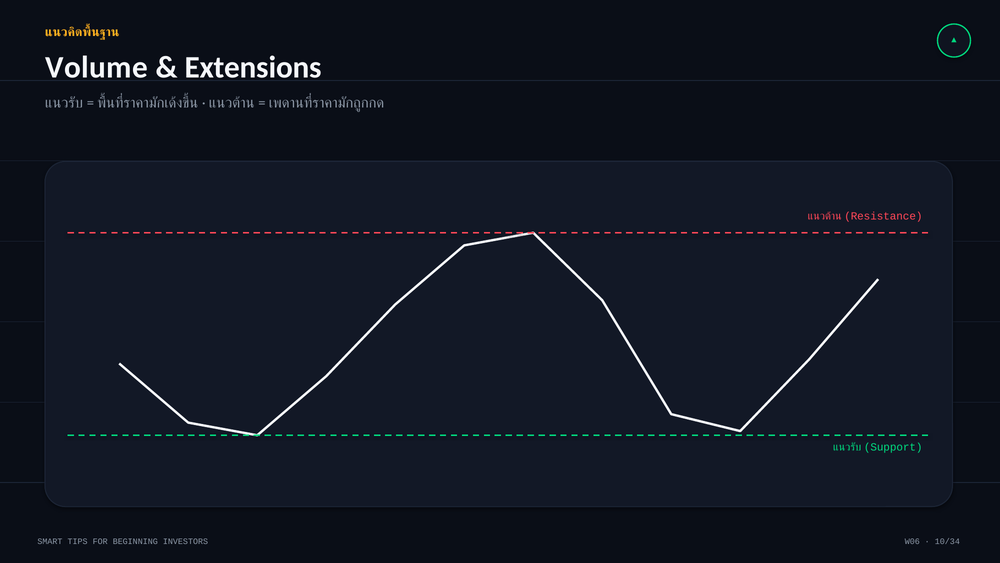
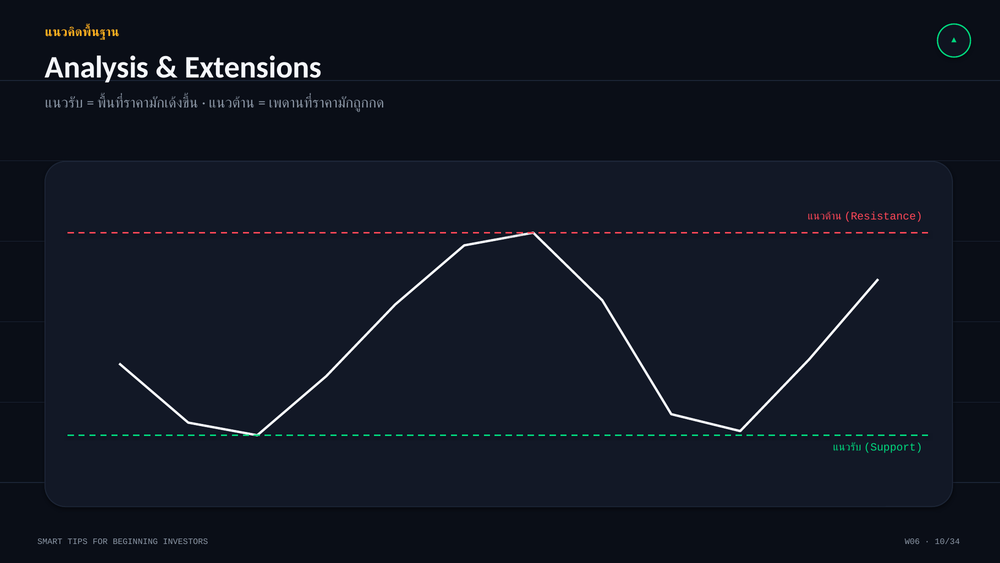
Volume: Volume -> Analysis
